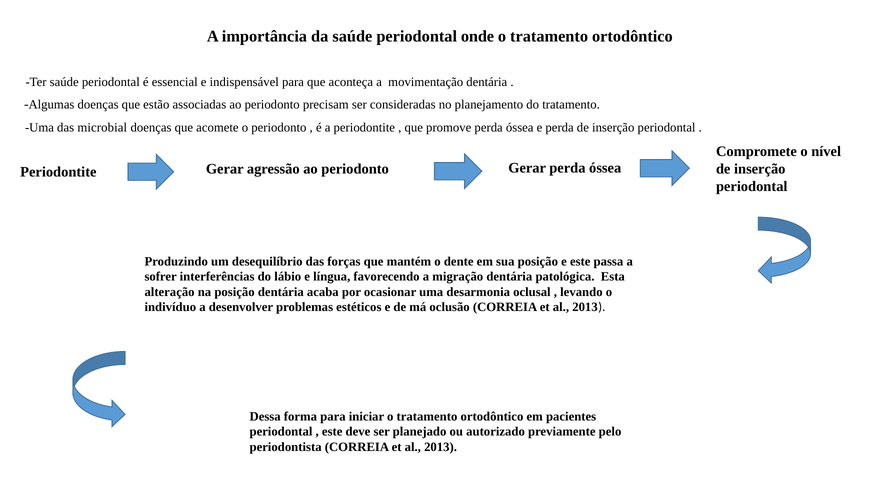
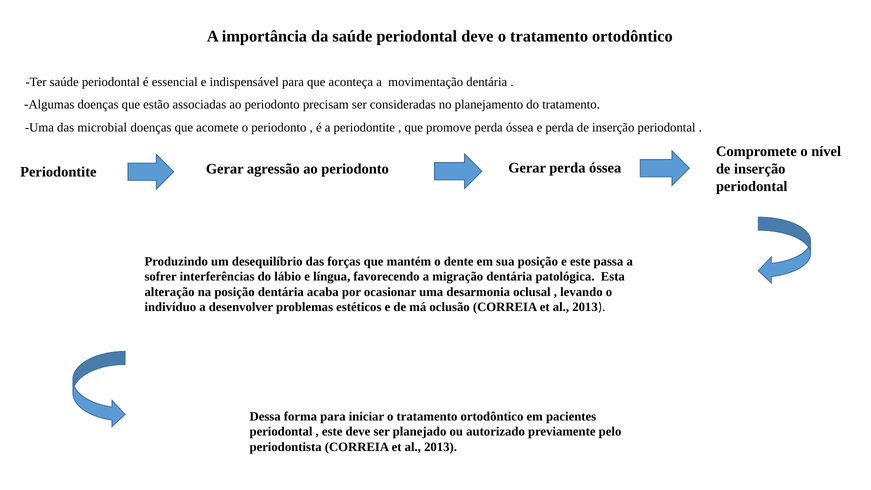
periodontal onde: onde -> deve
